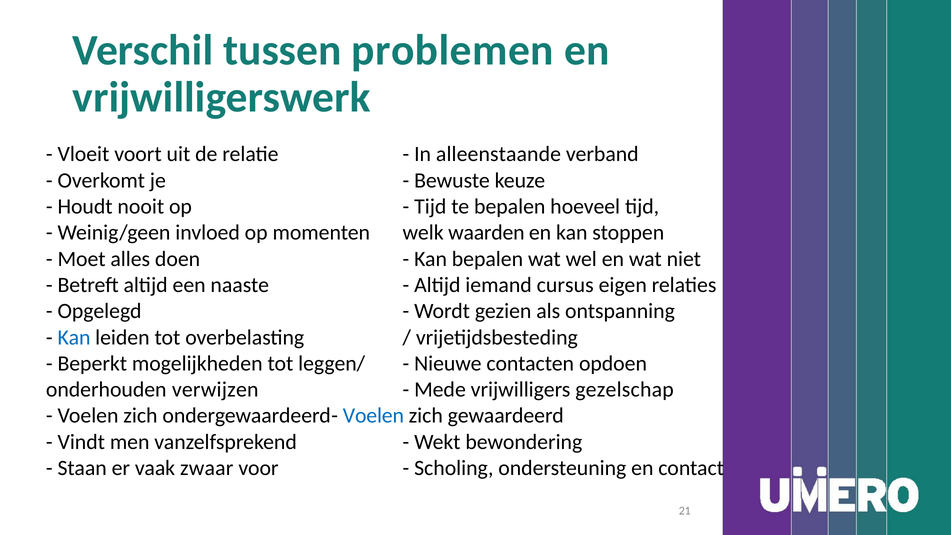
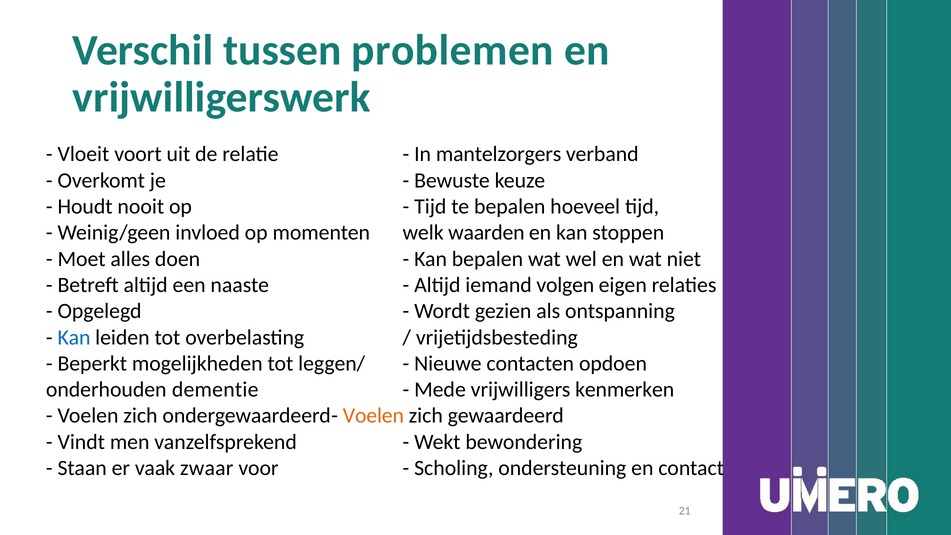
alleenstaande: alleenstaande -> mantelzorgers
cursus: cursus -> volgen
verwijzen: verwijzen -> dementie
gezelschap: gezelschap -> kenmerken
Voelen at (373, 416) colour: blue -> orange
